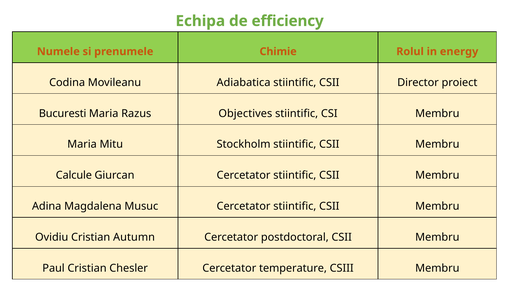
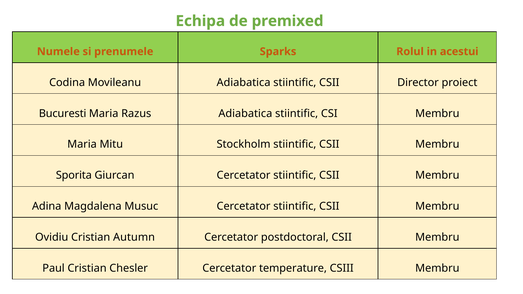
efficiency: efficiency -> premixed
Chimie: Chimie -> Sparks
energy: energy -> acestui
Razus Objectives: Objectives -> Adiabatica
Calcule: Calcule -> Sporita
